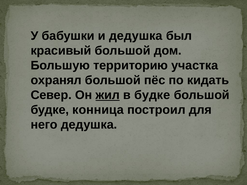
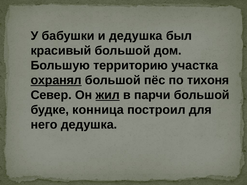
охранял underline: none -> present
кидать: кидать -> тихоня
в будке: будке -> парчи
